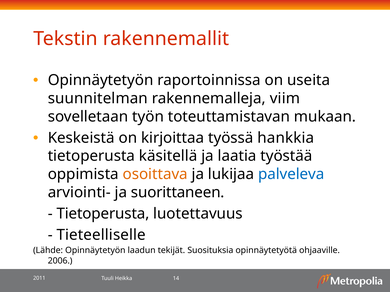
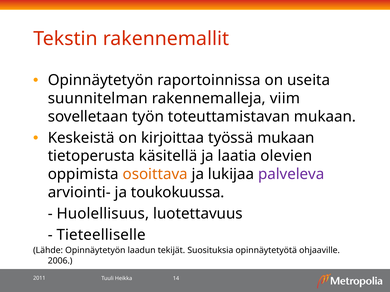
työssä hankkia: hankkia -> mukaan
työstää: työstää -> olevien
palveleva colour: blue -> purple
suorittaneen: suorittaneen -> toukokuussa
Tietoperusta at (103, 214): Tietoperusta -> Huolellisuus
